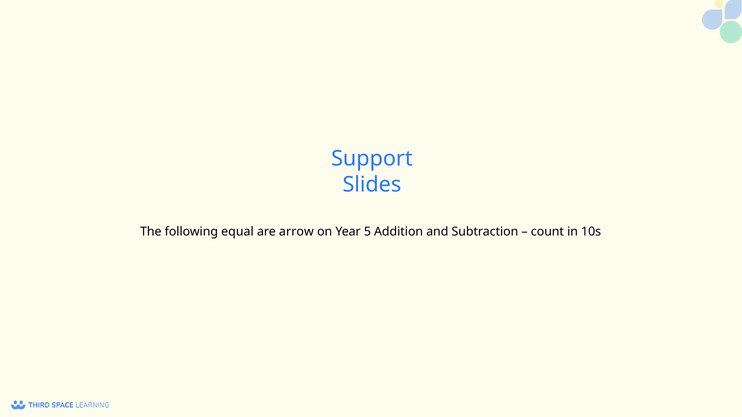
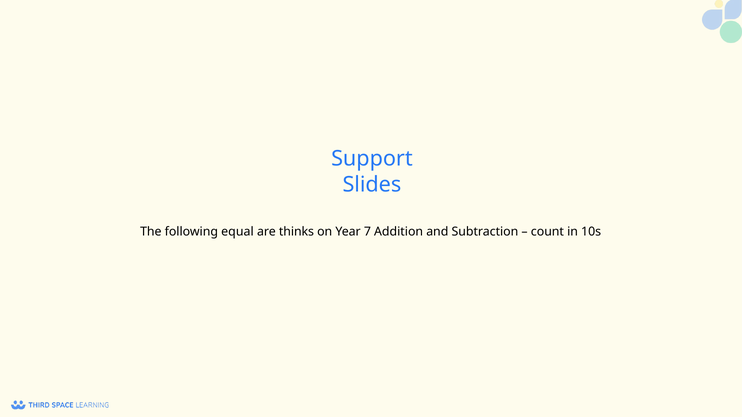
arrow: arrow -> thinks
5: 5 -> 7
